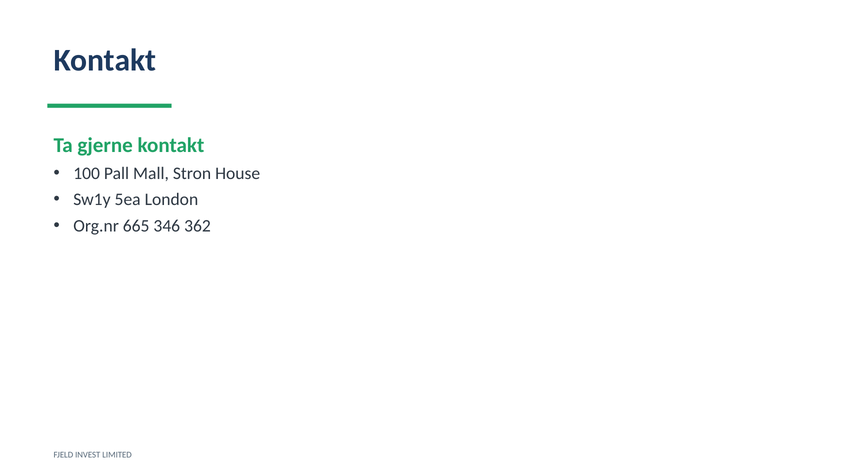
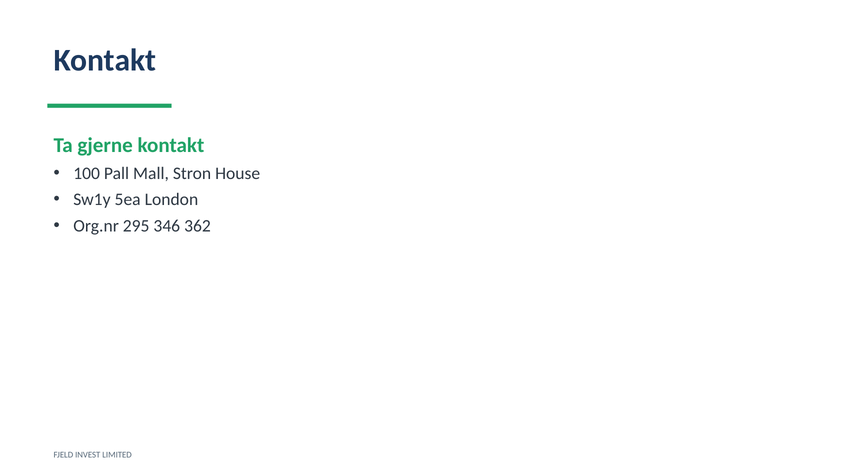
665: 665 -> 295
